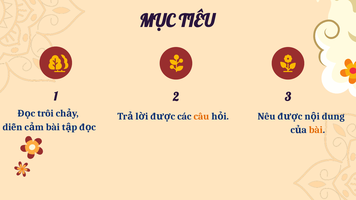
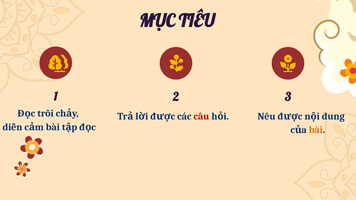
câu colour: orange -> red
